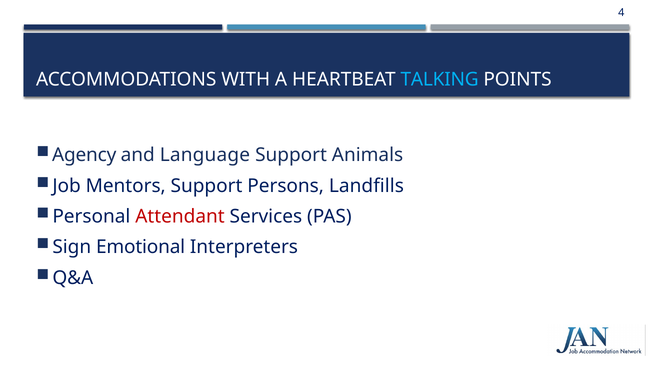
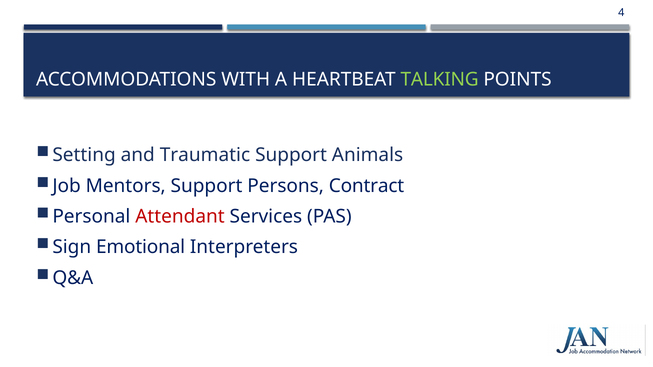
TALKING colour: light blue -> light green
Agency: Agency -> Setting
Language: Language -> Traumatic
Landfills: Landfills -> Contract
